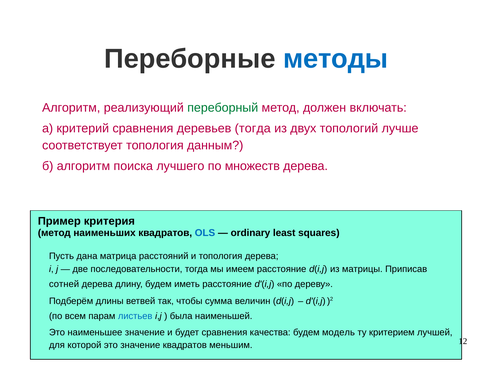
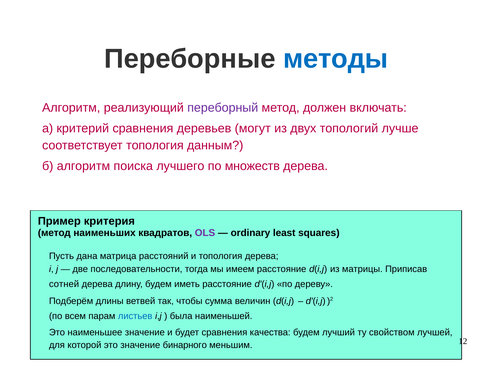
переборный colour: green -> purple
деревьев тогда: тогда -> могут
OLS colour: blue -> purple
модель: модель -> лучший
критерием: критерием -> свойством
значение квадратов: квадратов -> бинарного
